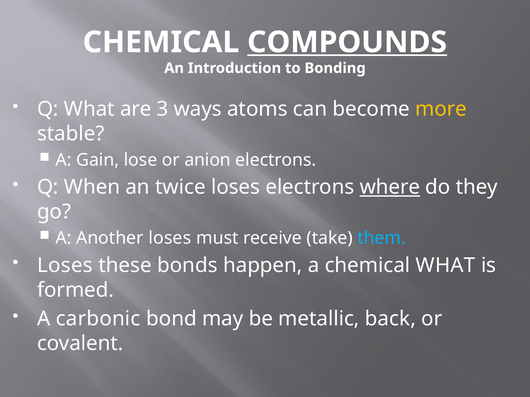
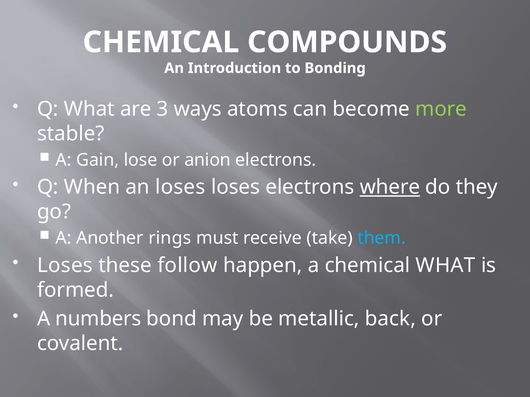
COMPOUNDS underline: present -> none
more colour: yellow -> light green
an twice: twice -> loses
Another loses: loses -> rings
bonds: bonds -> follow
carbonic: carbonic -> numbers
